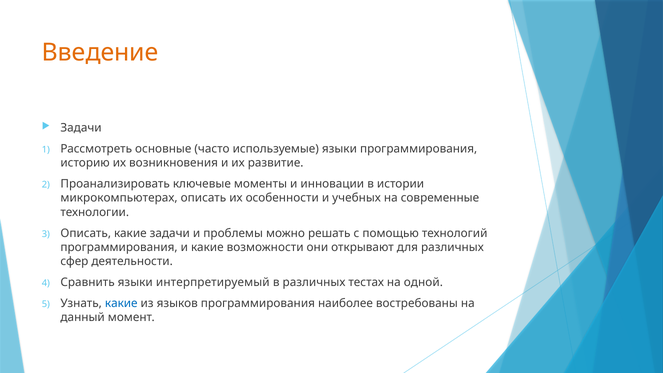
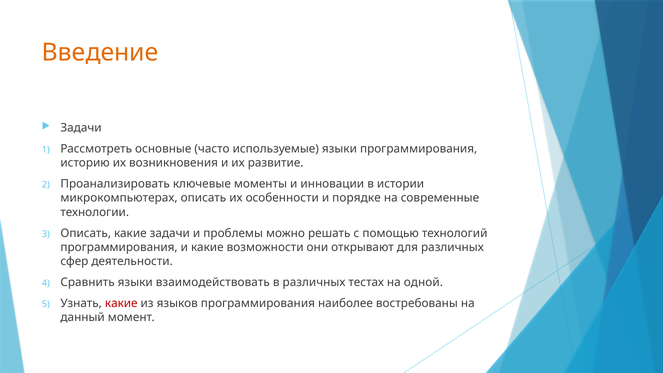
учебных: учебных -> порядке
интерпретируемый: интерпретируемый -> взаимодействовать
какие at (121, 303) colour: blue -> red
